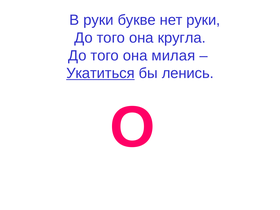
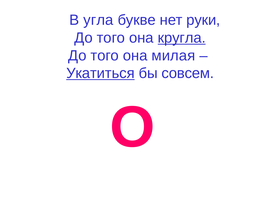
В руки: руки -> угла
кругла underline: none -> present
ленись: ленись -> совсем
